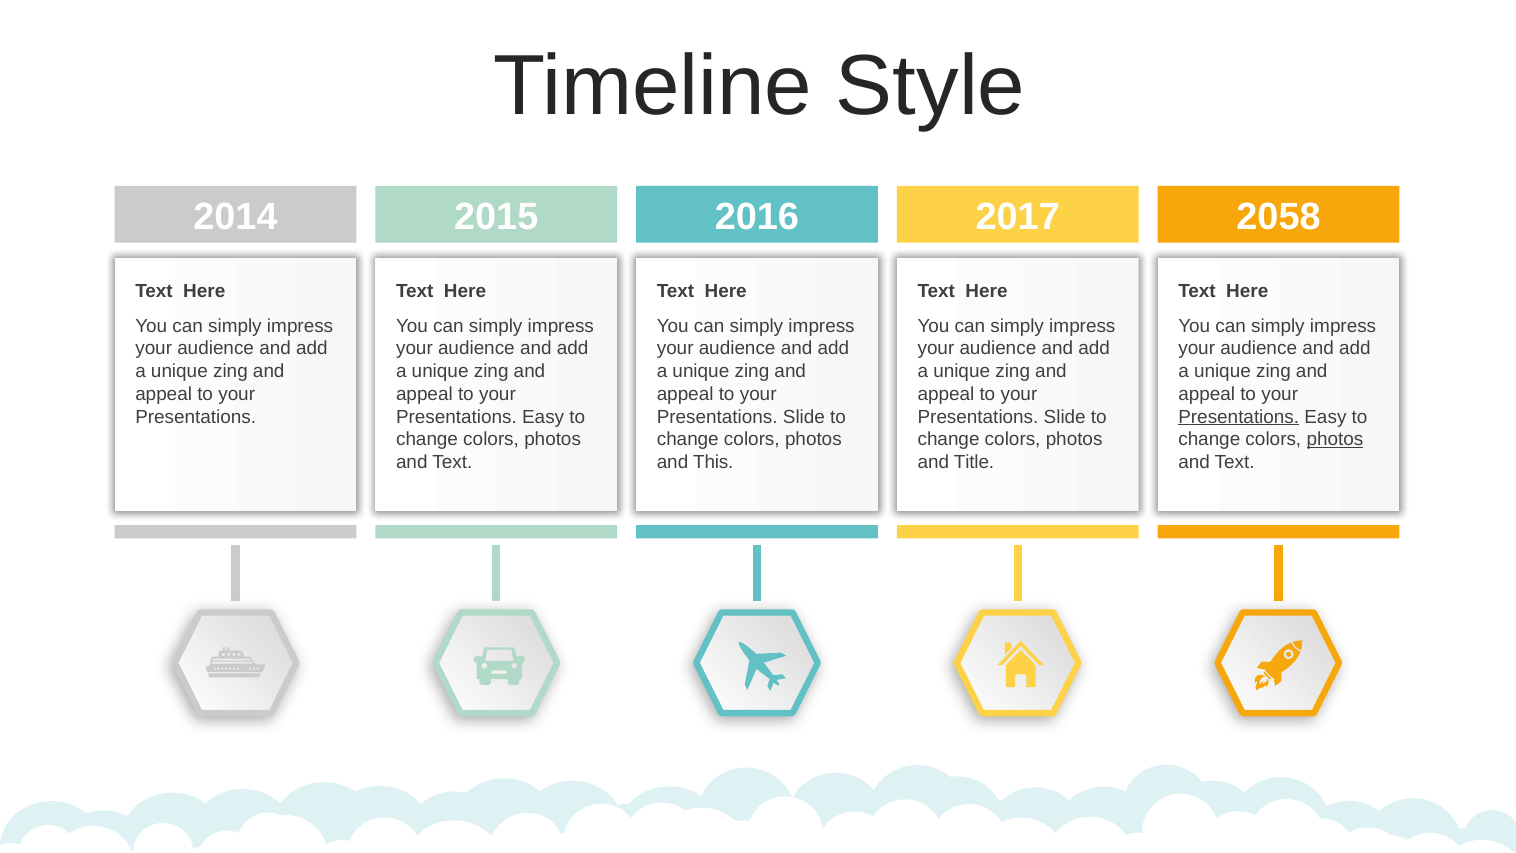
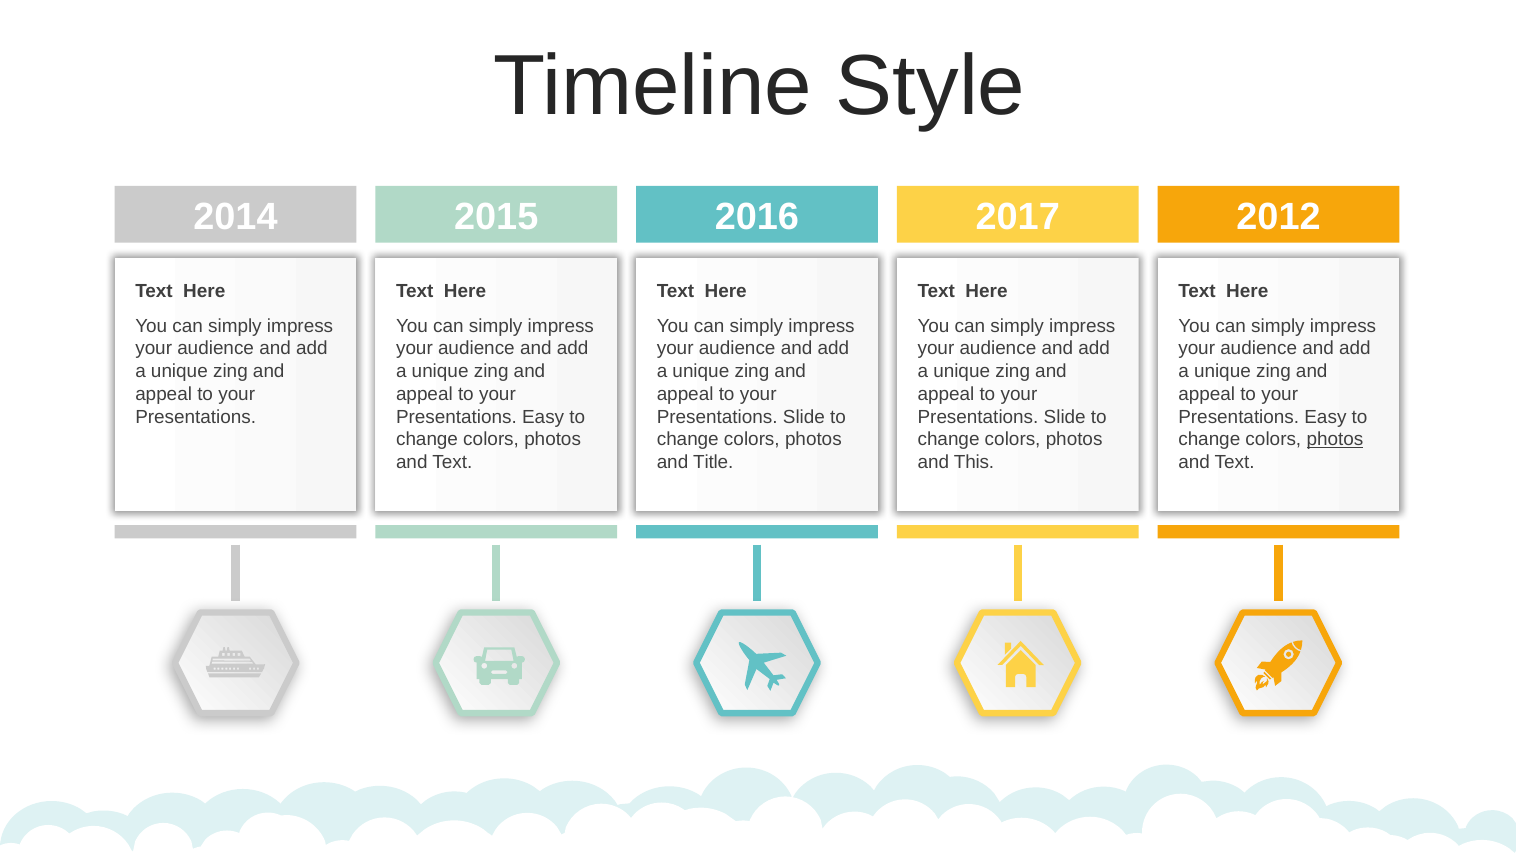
2058: 2058 -> 2012
Presentations at (1239, 417) underline: present -> none
This: This -> Title
Title: Title -> This
